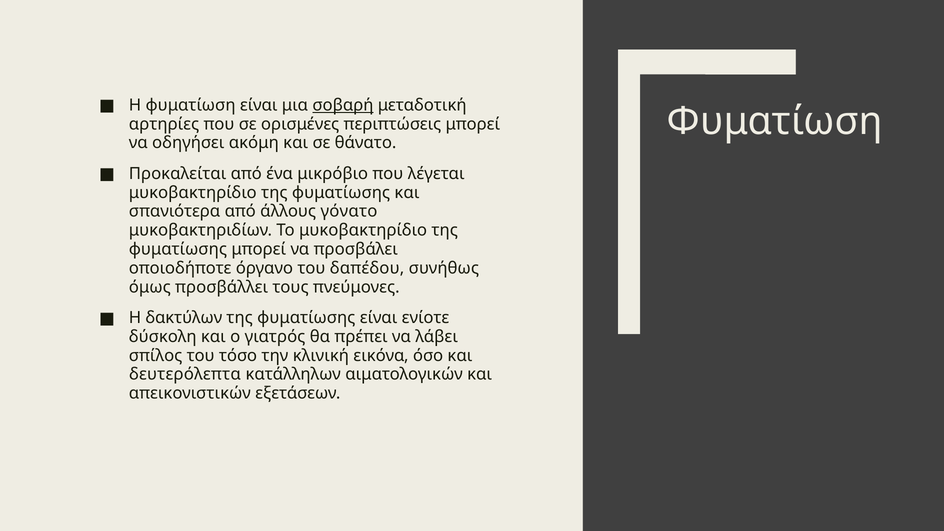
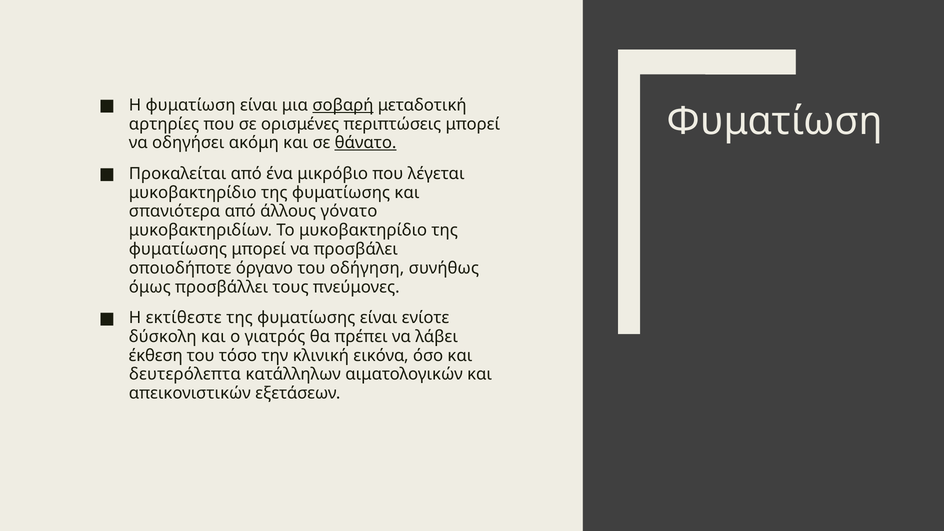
θάνατο underline: none -> present
δαπέδου: δαπέδου -> οδήγηση
δακτύλων: δακτύλων -> εκτίθεστε
σπίλος: σπίλος -> έκθεση
